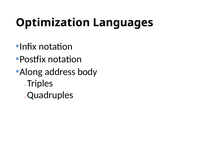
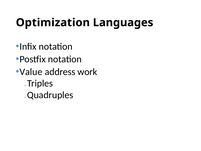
Along: Along -> Value
body: body -> work
